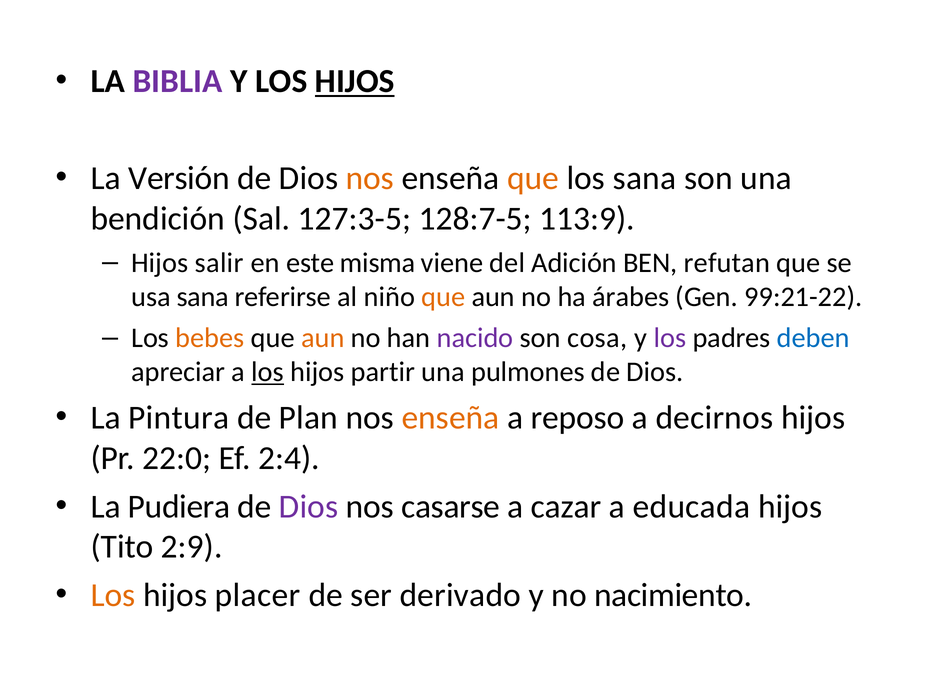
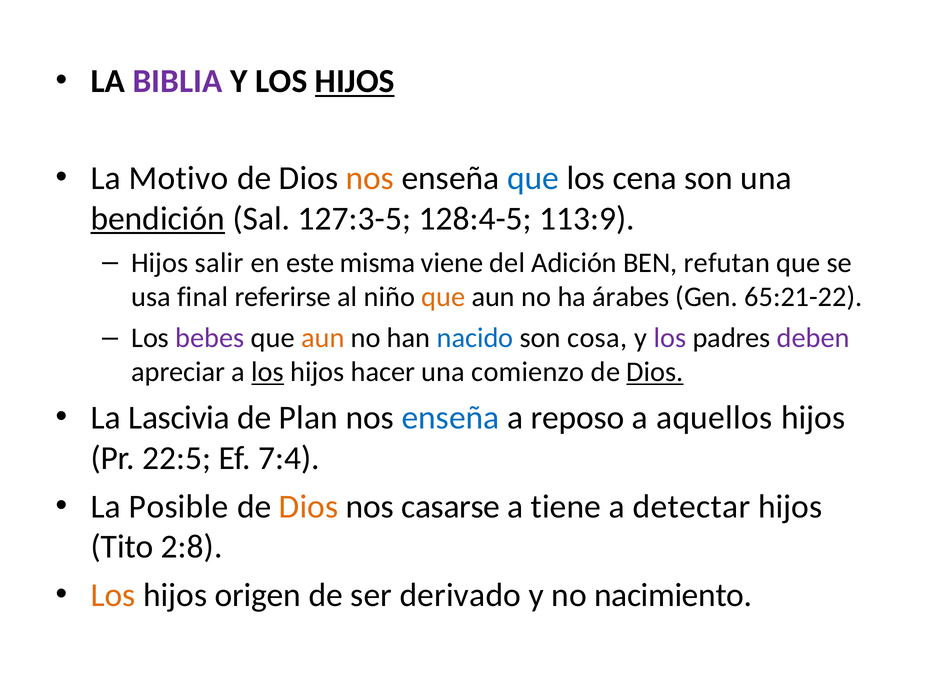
Versión: Versión -> Motivo
que at (533, 178) colour: orange -> blue
los sana: sana -> cena
bendición underline: none -> present
128:7-5: 128:7-5 -> 128:4-5
usa sana: sana -> final
99:21-22: 99:21-22 -> 65:21-22
bebes colour: orange -> purple
nacido colour: purple -> blue
deben colour: blue -> purple
partir: partir -> hacer
pulmones: pulmones -> comienzo
Dios at (655, 372) underline: none -> present
Pintura: Pintura -> Lascivia
enseña at (451, 418) colour: orange -> blue
decirnos: decirnos -> aquellos
22:0: 22:0 -> 22:5
2:4: 2:4 -> 7:4
Pudiera: Pudiera -> Posible
Dios at (309, 506) colour: purple -> orange
cazar: cazar -> tiene
educada: educada -> detectar
2:9: 2:9 -> 2:8
placer: placer -> origen
